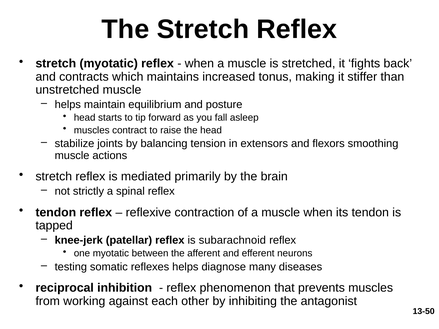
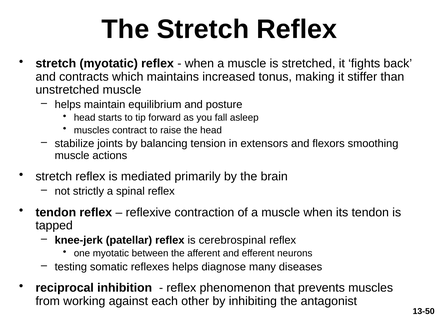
subarachnoid: subarachnoid -> cerebrospinal
